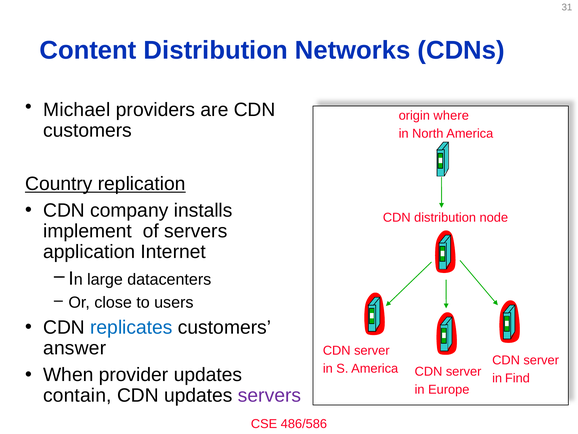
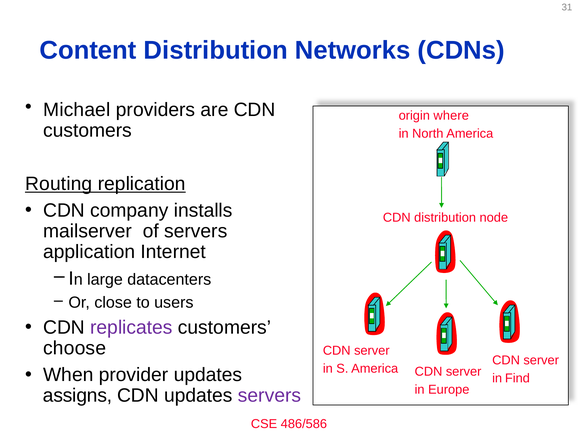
Country: Country -> Routing
implement: implement -> mailserver
replicates colour: blue -> purple
answer: answer -> choose
contain: contain -> assigns
